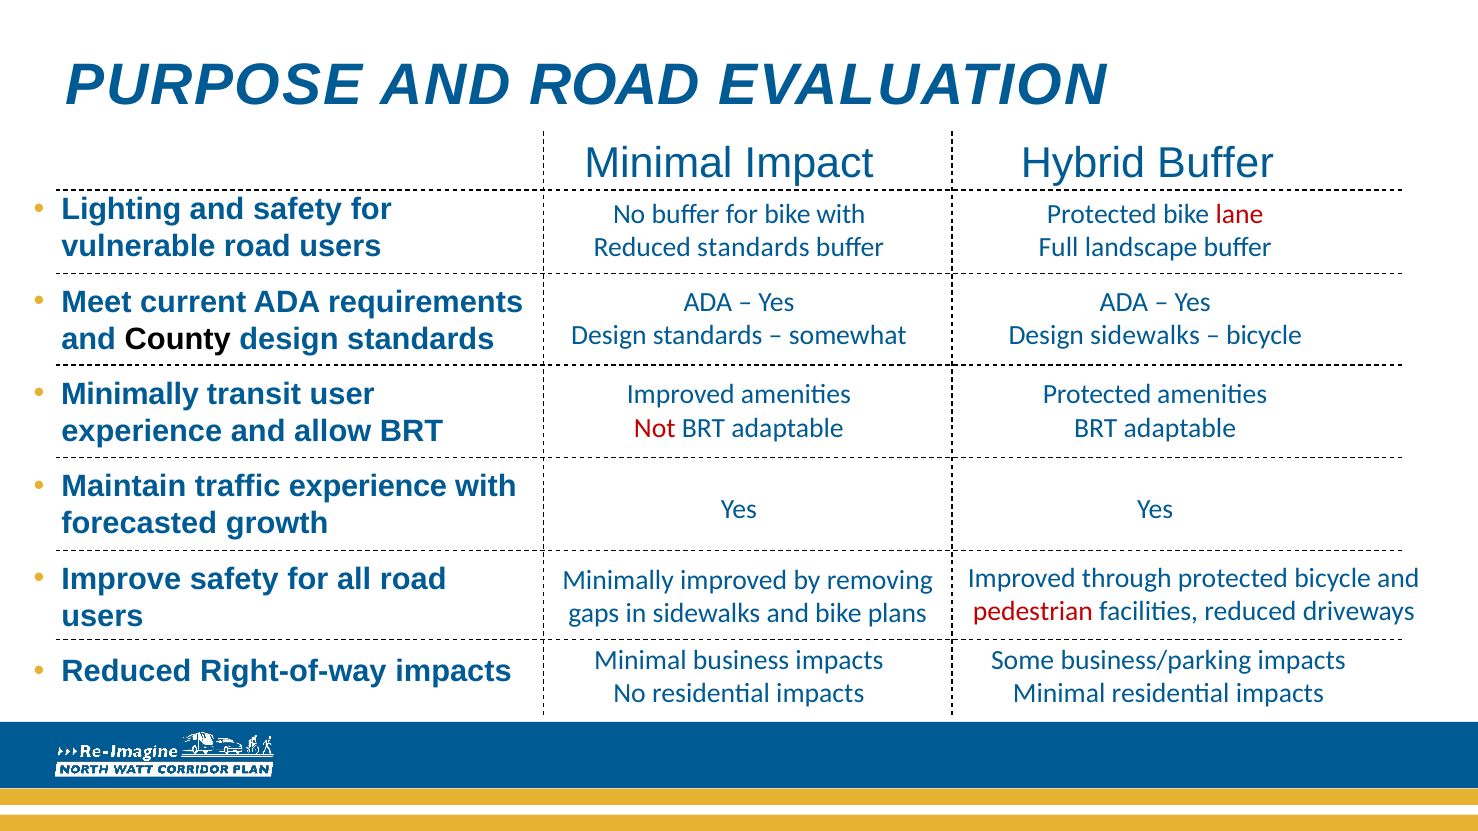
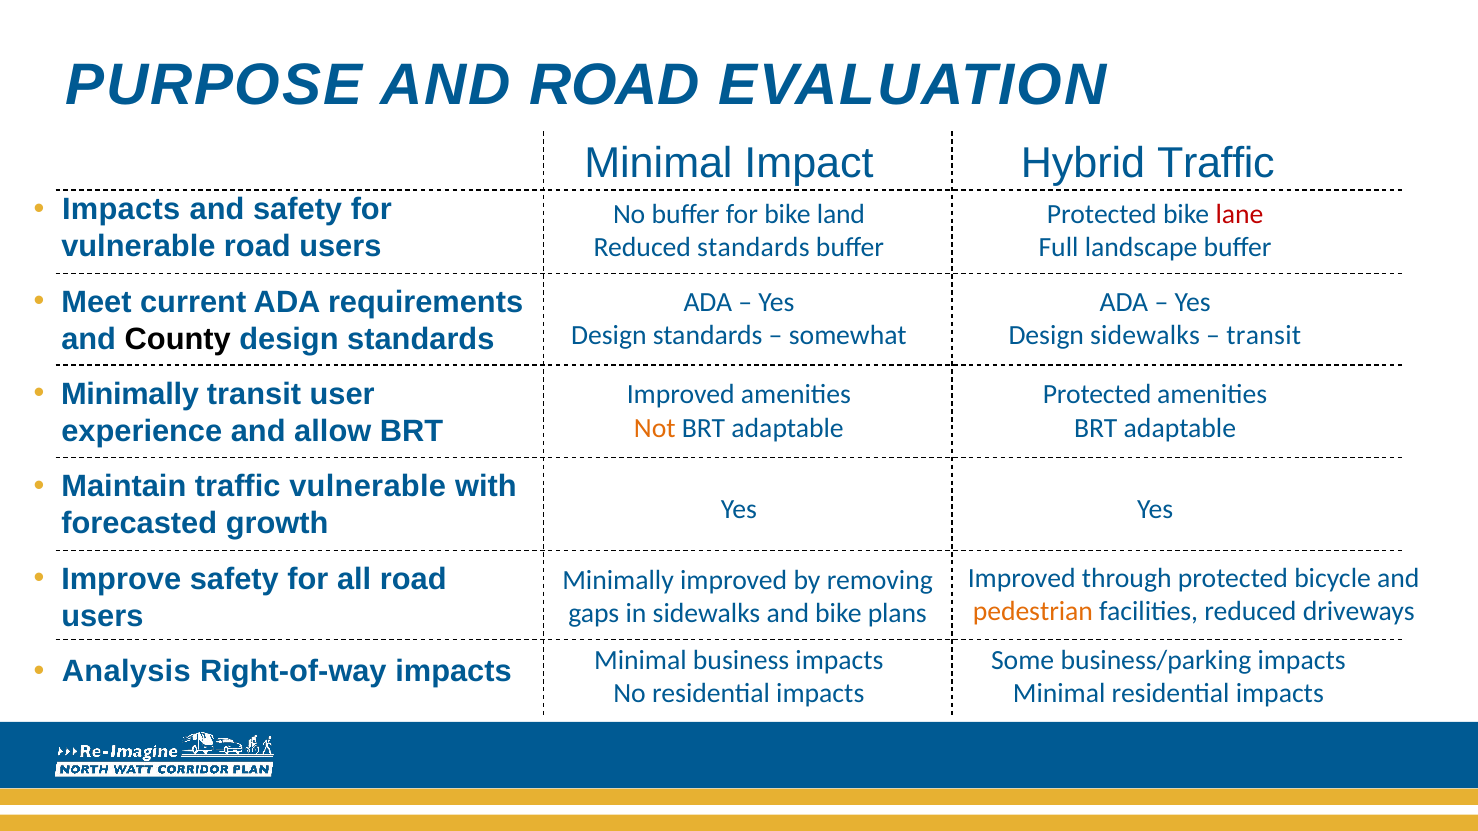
Hybrid Buffer: Buffer -> Traffic
Lighting at (121, 210): Lighting -> Impacts
bike with: with -> land
bicycle at (1264, 336): bicycle -> transit
Not colour: red -> orange
traffic experience: experience -> vulnerable
pedestrian colour: red -> orange
Reduced at (126, 672): Reduced -> Analysis
